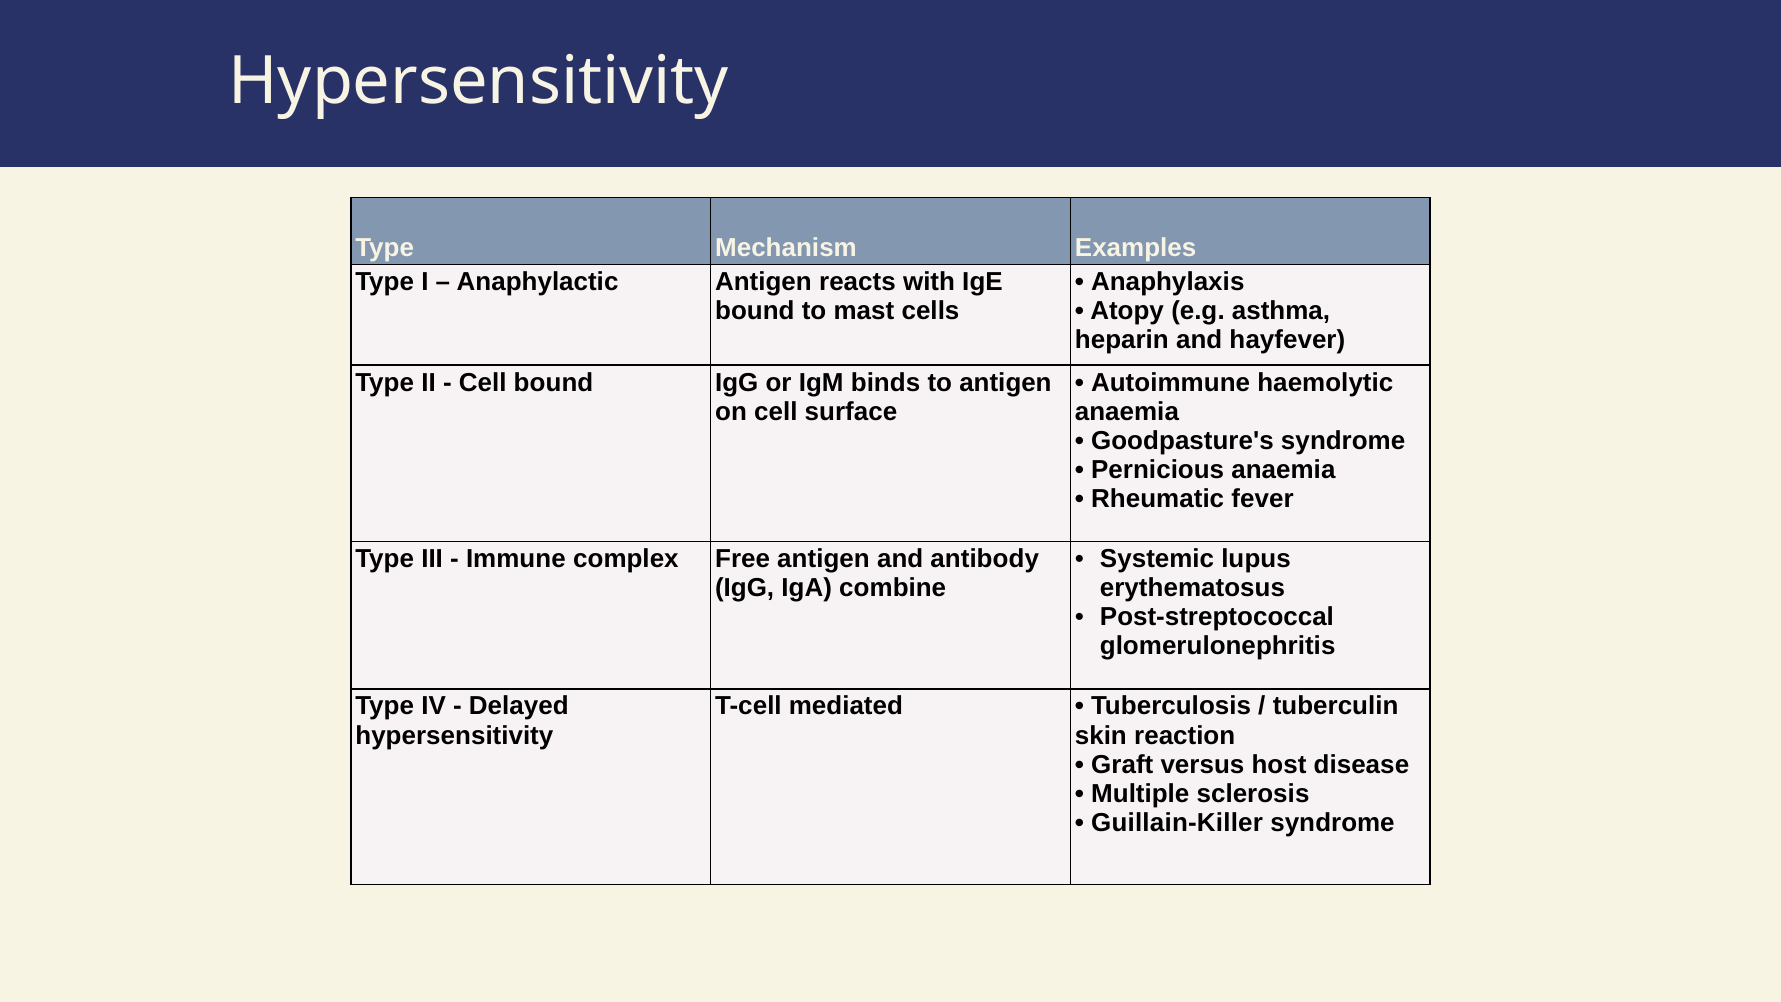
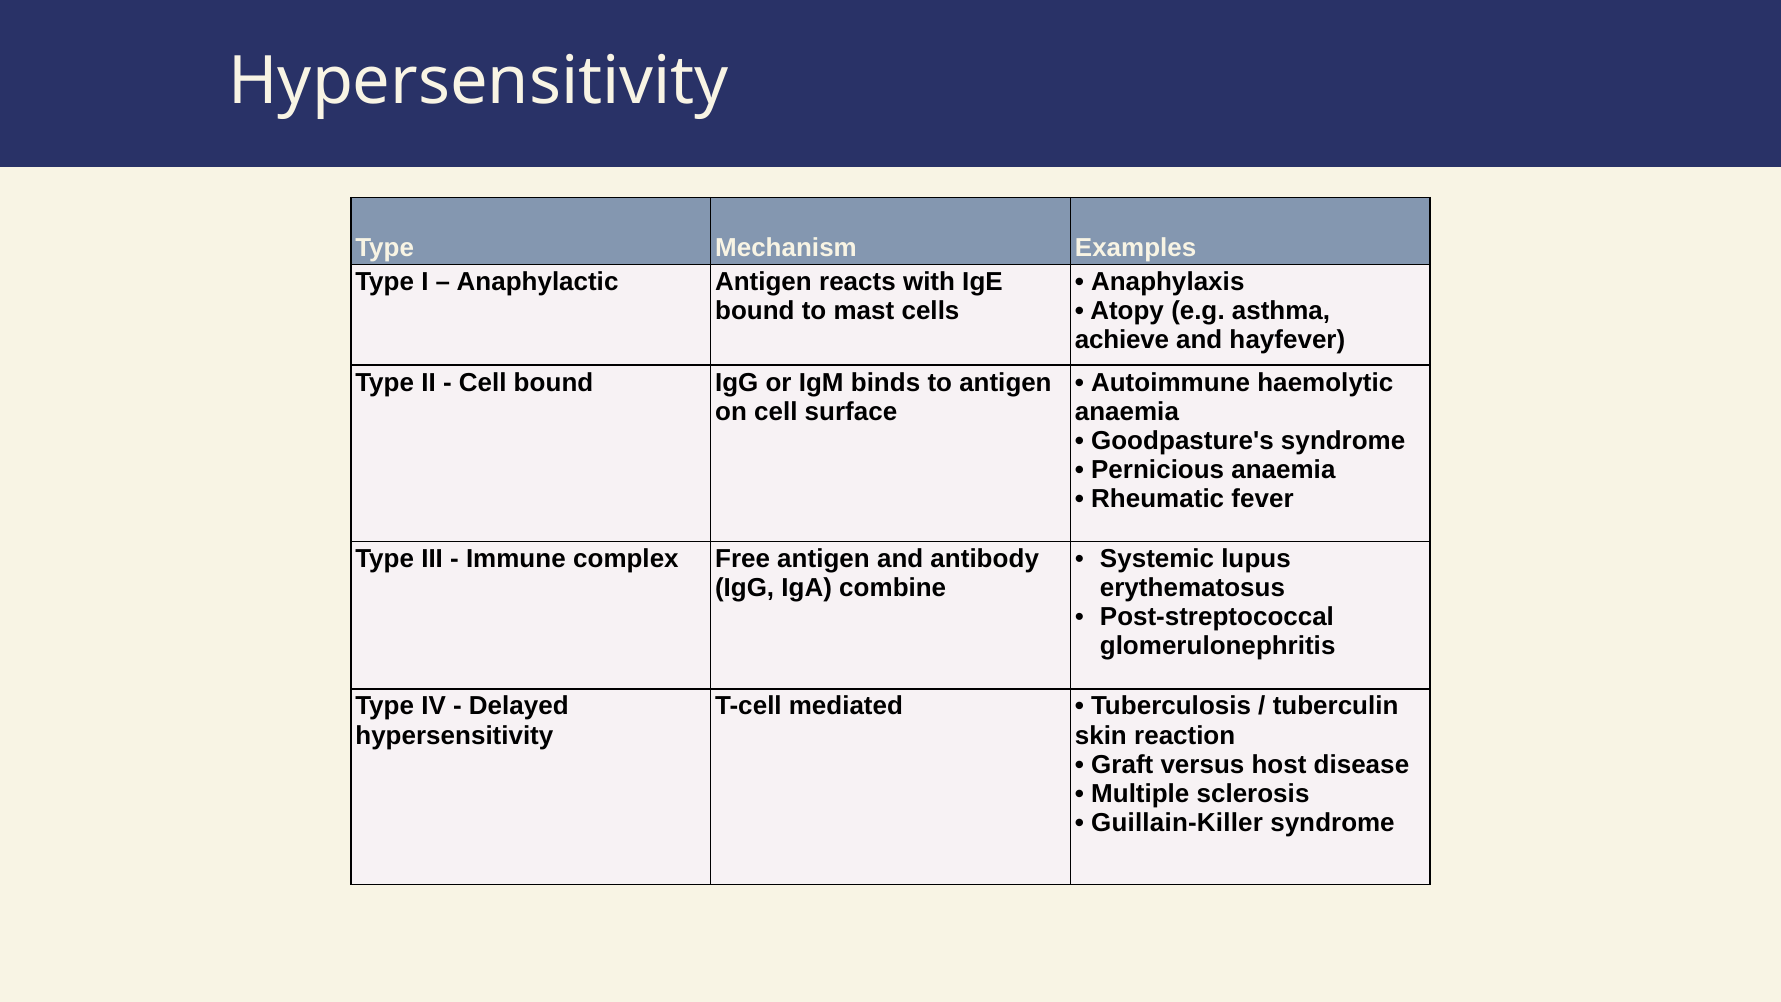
heparin: heparin -> achieve
